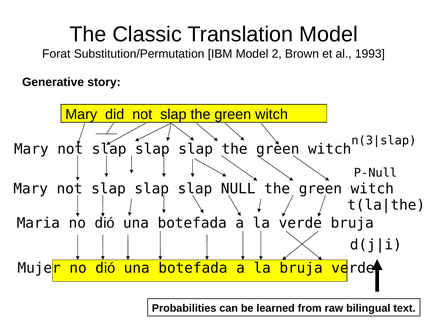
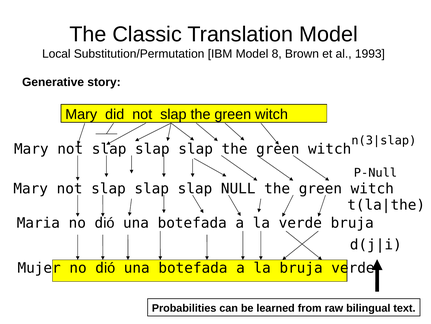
Forat: Forat -> Local
2: 2 -> 8
